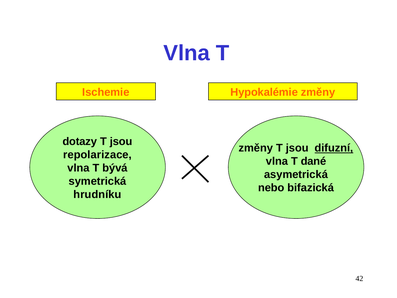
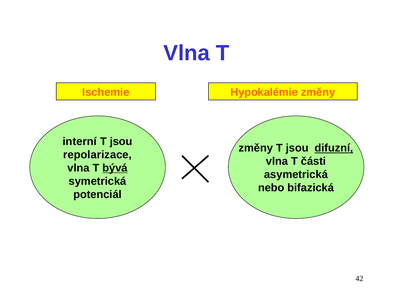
dotazy: dotazy -> interní
dané: dané -> části
bývá underline: none -> present
hrudníku: hrudníku -> potenciál
